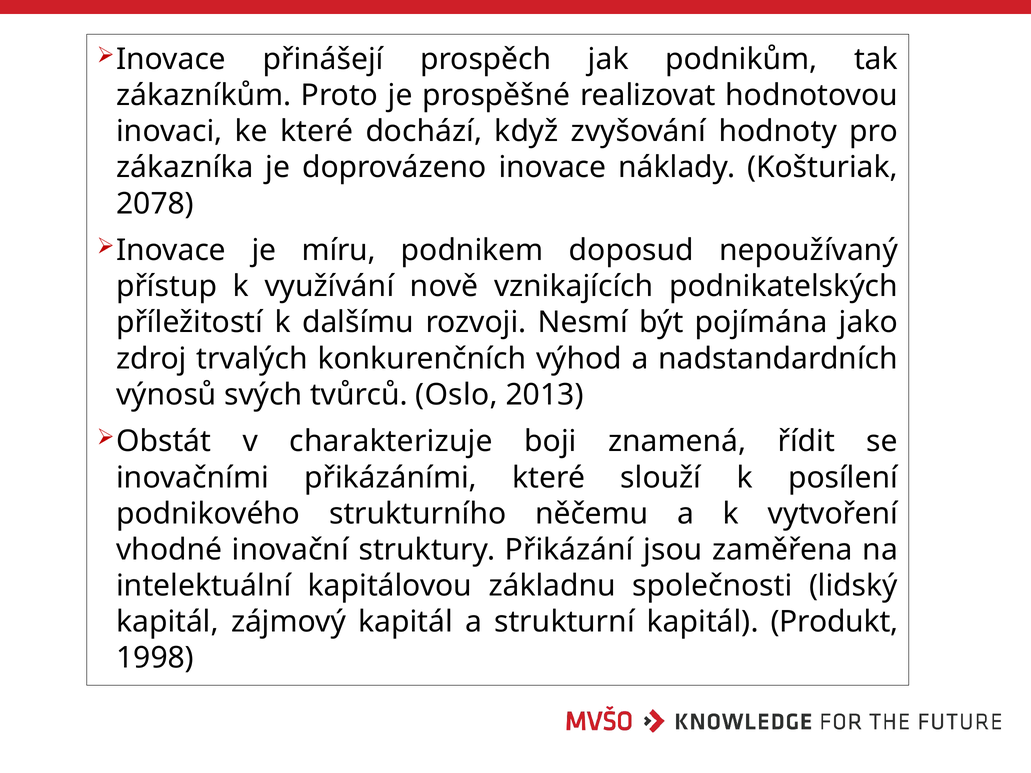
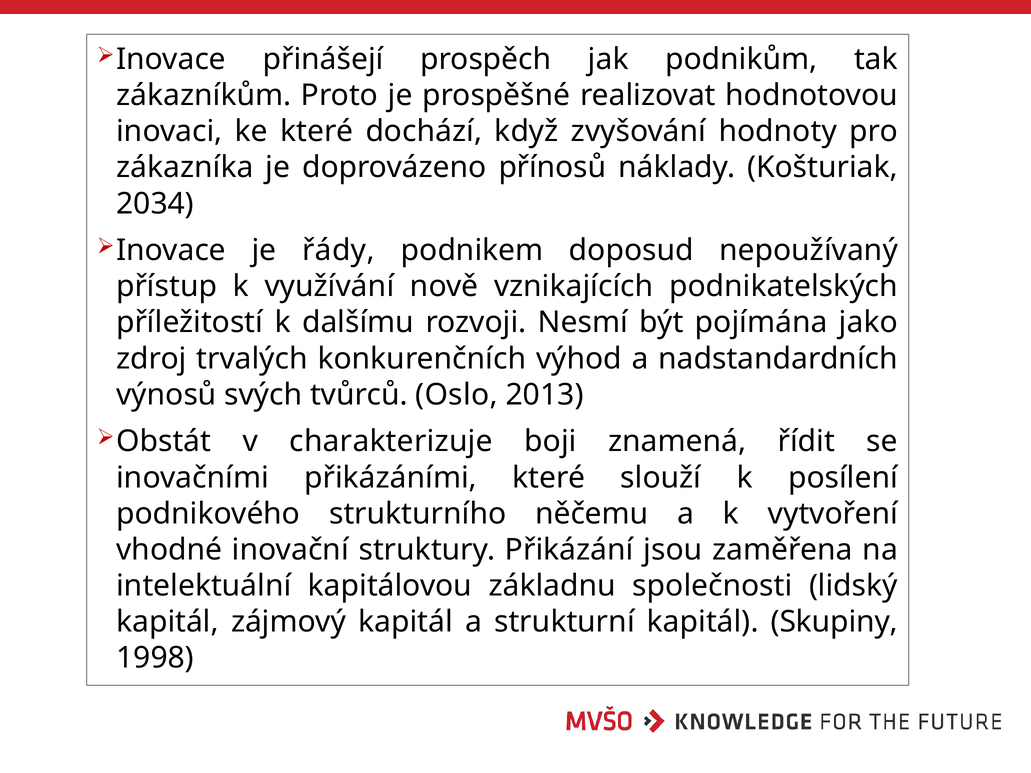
doprovázeno inovace: inovace -> přínosů
2078: 2078 -> 2034
míru: míru -> řády
Produkt: Produkt -> Skupiny
